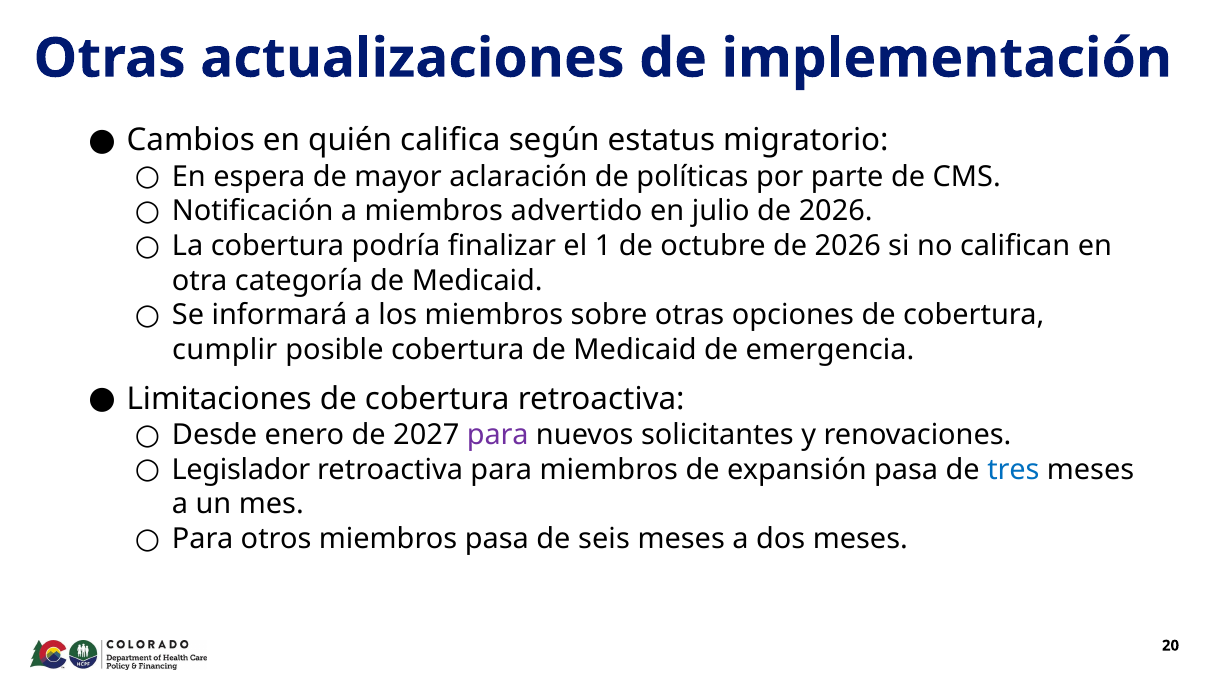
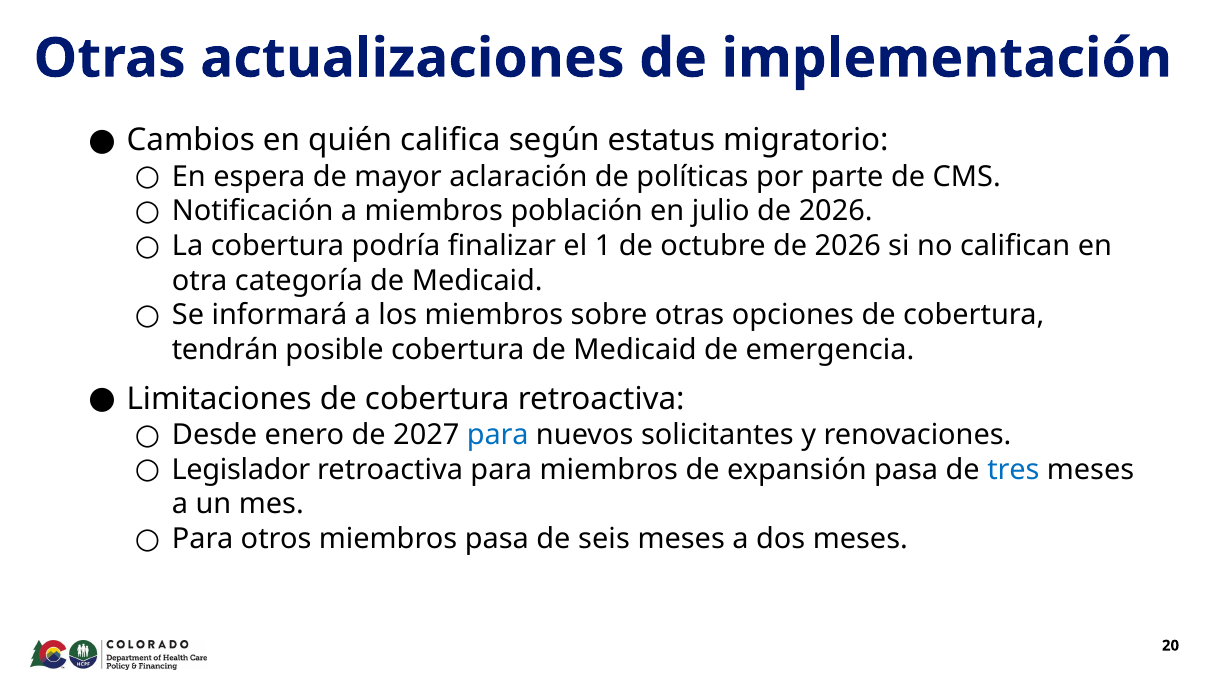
advertido: advertido -> población
cumplir: cumplir -> tendrán
para at (498, 435) colour: purple -> blue
